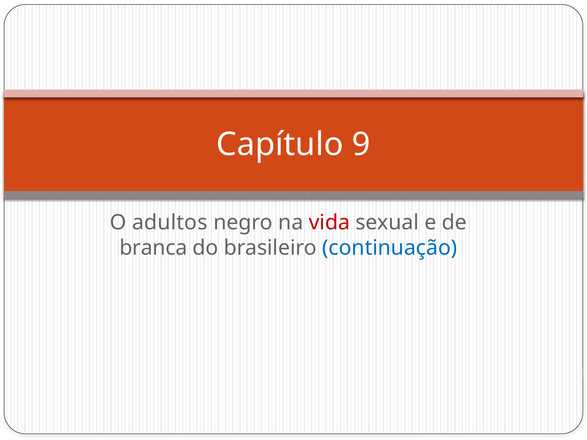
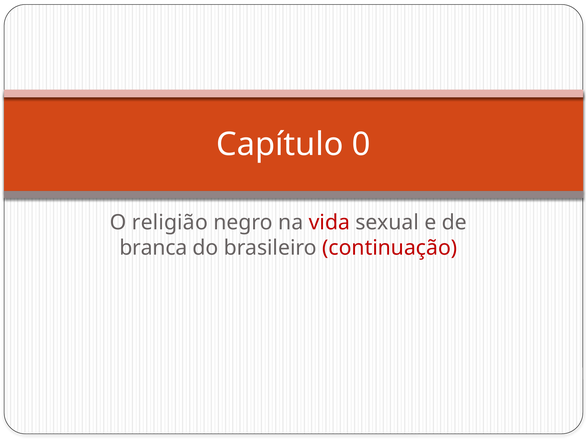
9: 9 -> 0
adultos: adultos -> religião
continuação colour: blue -> red
